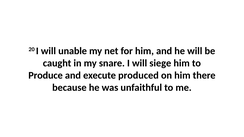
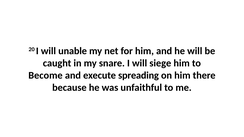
Produce: Produce -> Become
produced: produced -> spreading
